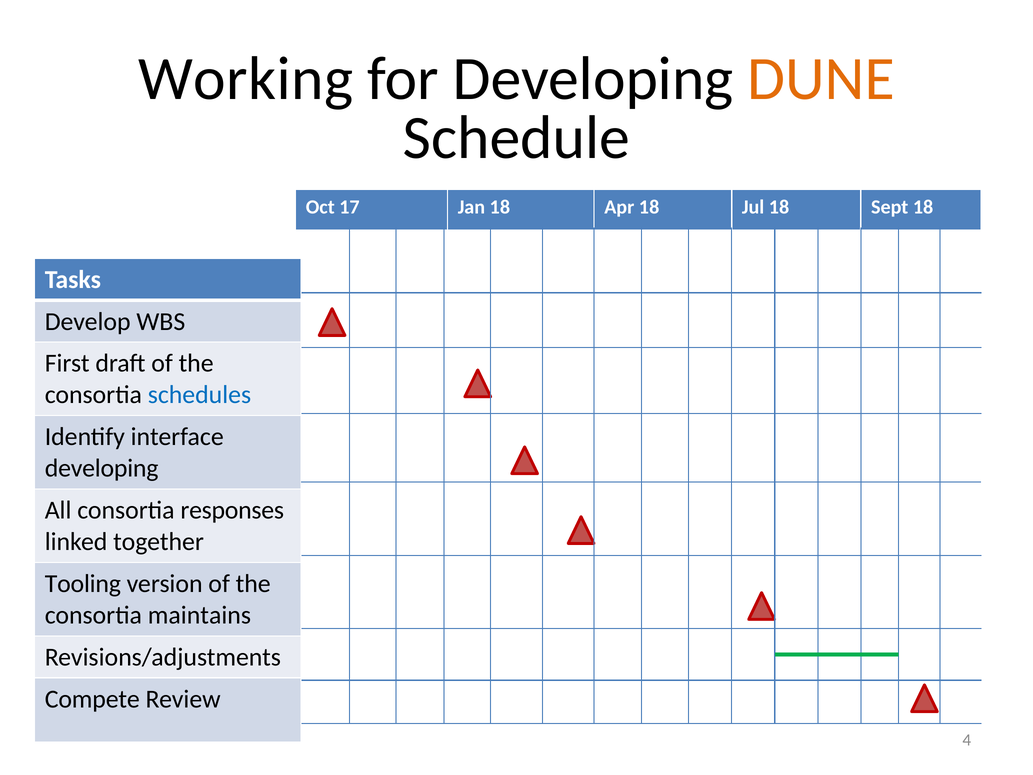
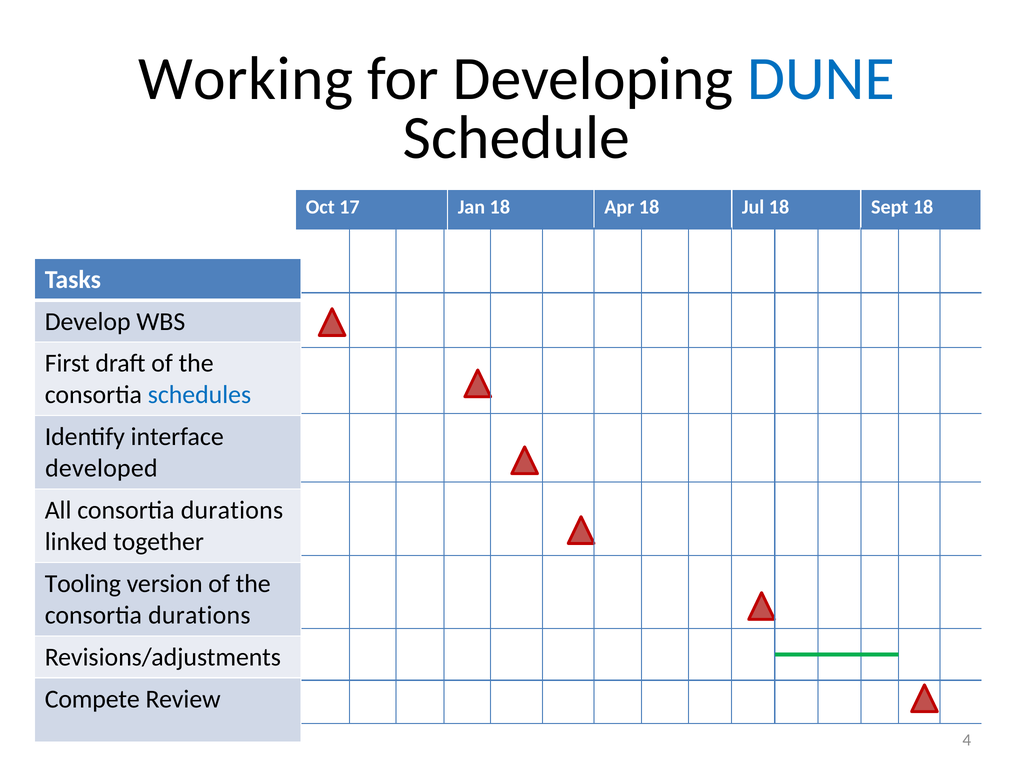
DUNE colour: orange -> blue
developing at (102, 468): developing -> developed
All consortia responses: responses -> durations
maintains at (199, 615): maintains -> durations
